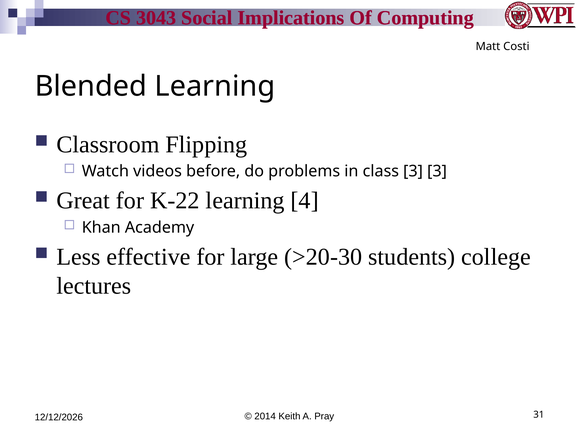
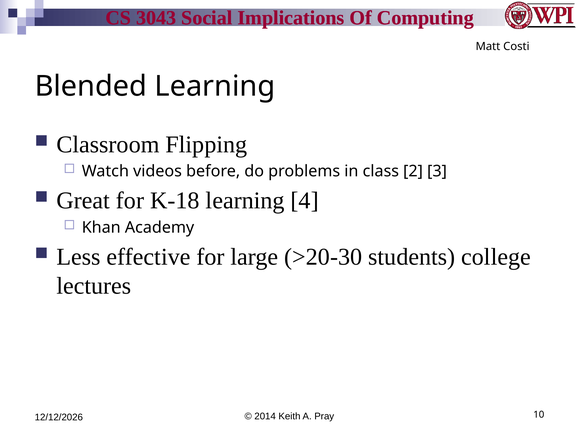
class 3: 3 -> 2
K-22: K-22 -> K-18
31: 31 -> 10
